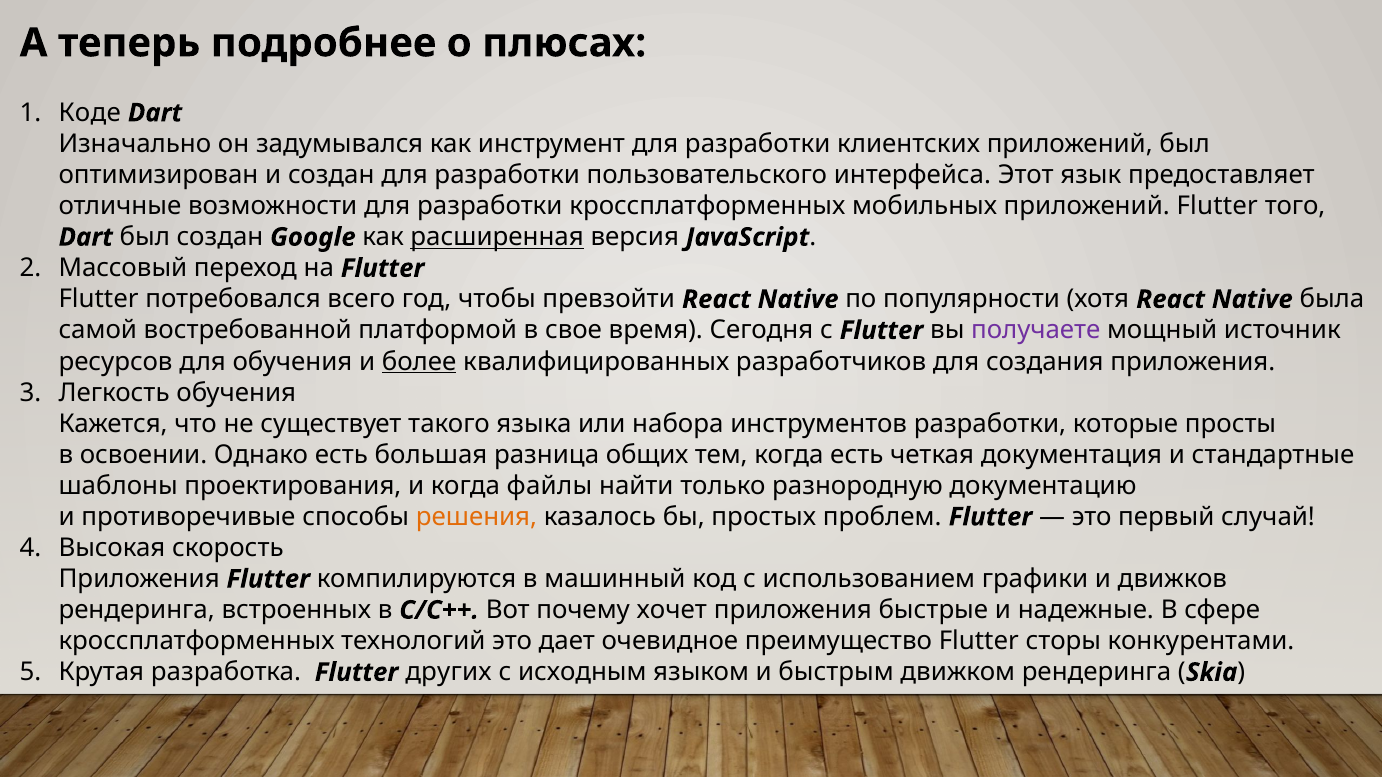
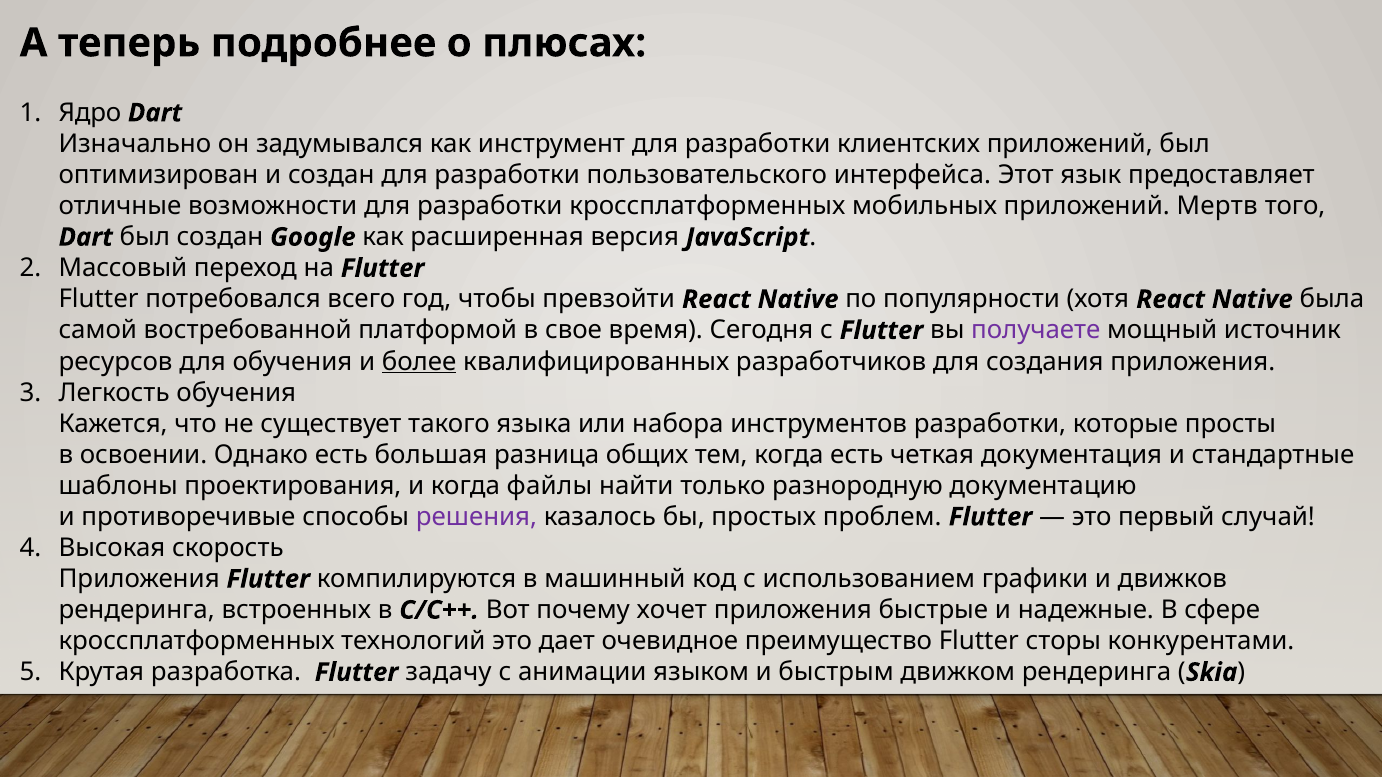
Коде: Коде -> Ядро
приложений Flutter: Flutter -> Мертв
расширенная underline: present -> none
решения colour: orange -> purple
других: других -> задачу
исходным: исходным -> анимации
